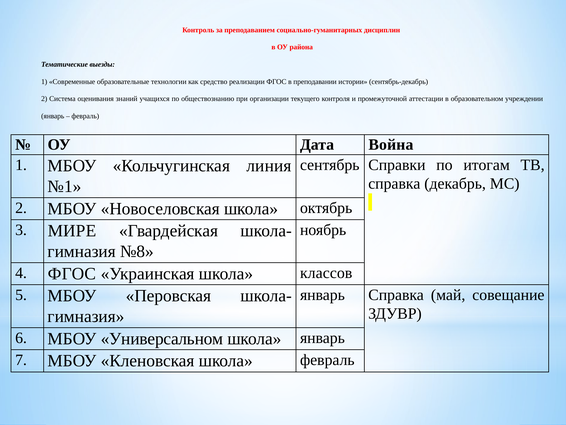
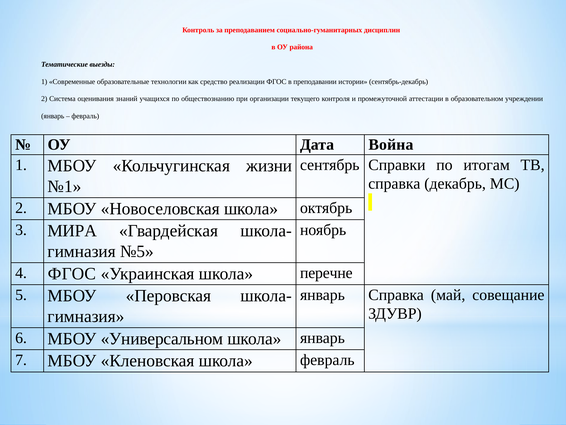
линия: линия -> жизни
МИРЕ: МИРЕ -> МИРА
№8: №8 -> №5
классов: классов -> перечне
